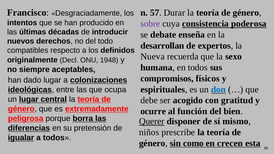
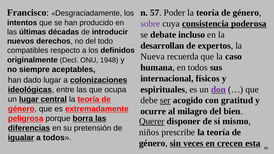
Durar: Durar -> Poder
enseña: enseña -> incluso
sexo: sexo -> caso
compromisos: compromisos -> internacional
don colour: blue -> purple
ser underline: none -> present
función: función -> milagro
como: como -> veces
